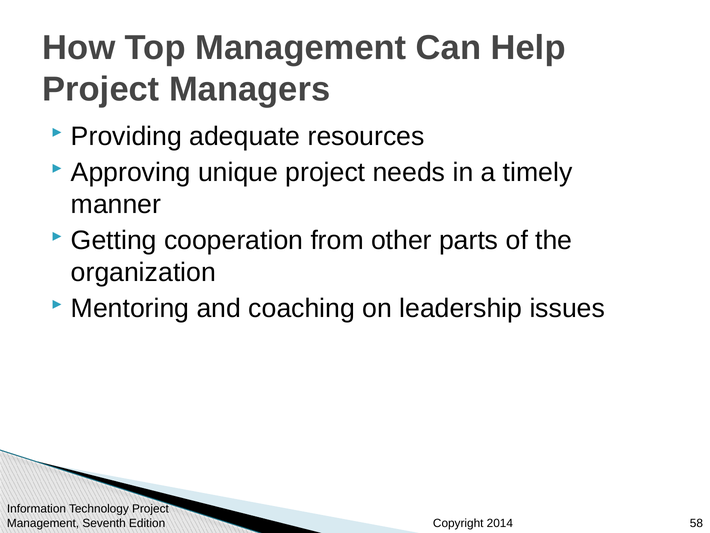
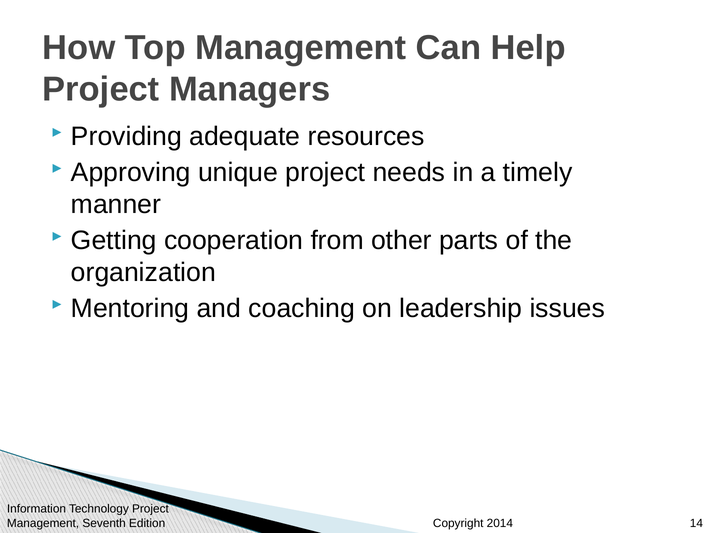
58: 58 -> 14
